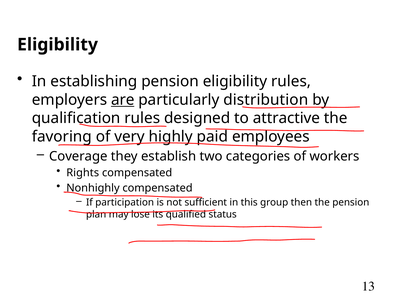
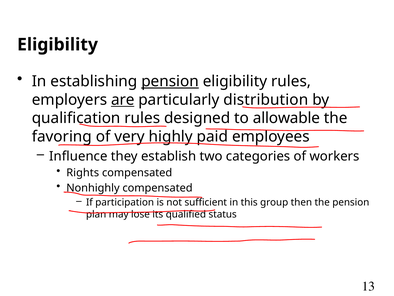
pension at (170, 81) underline: none -> present
attractive: attractive -> allowable
Coverage: Coverage -> Influence
